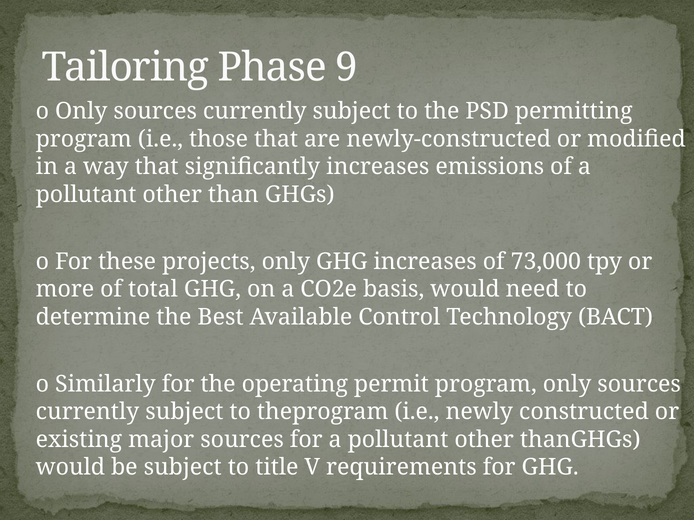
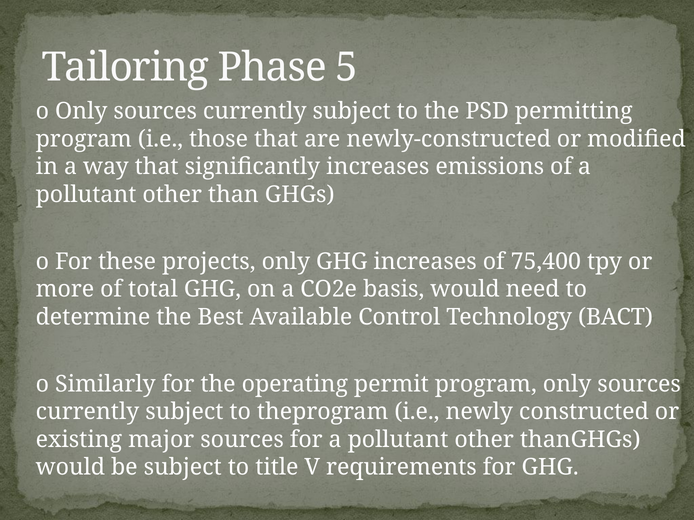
9: 9 -> 5
73,000: 73,000 -> 75,400
